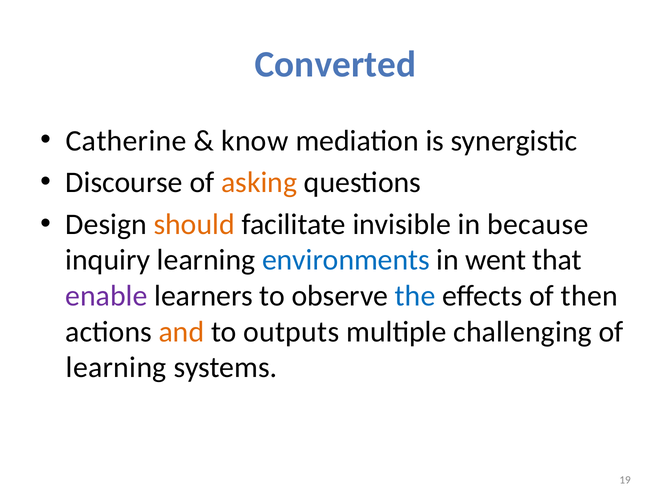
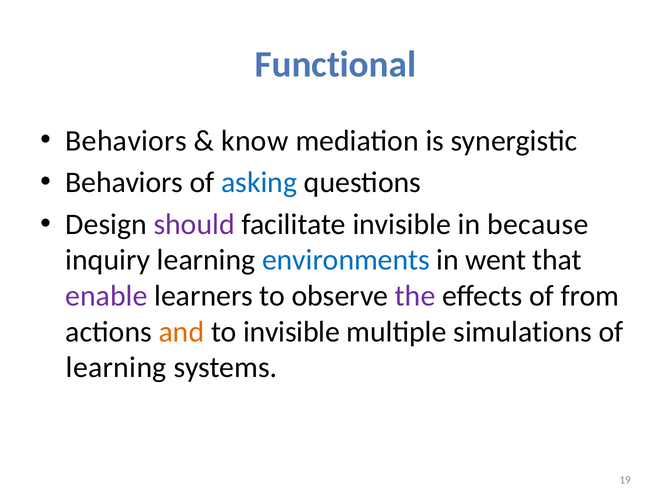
Converted: Converted -> Functional
Catherine at (126, 141): Catherine -> Behaviors
Discourse at (124, 183): Discourse -> Behaviors
asking colour: orange -> blue
should colour: orange -> purple
the colour: blue -> purple
then: then -> from
to outputs: outputs -> invisible
challenging: challenging -> simulations
